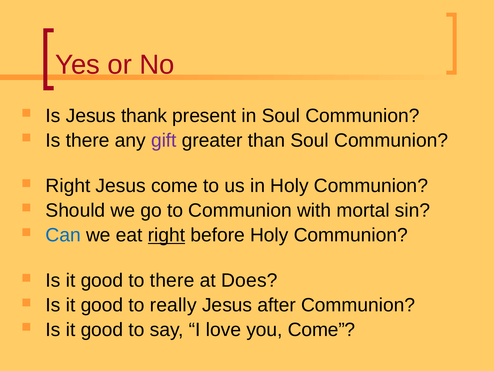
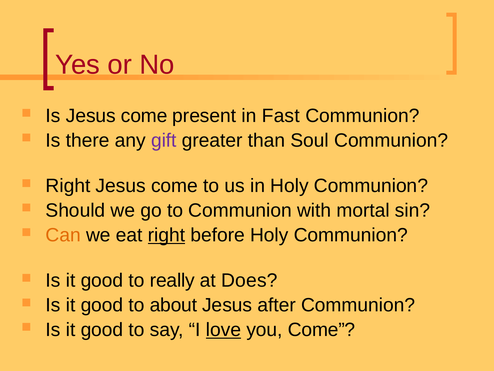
Is Jesus thank: thank -> come
in Soul: Soul -> Fast
Can colour: blue -> orange
to there: there -> really
really: really -> about
love underline: none -> present
